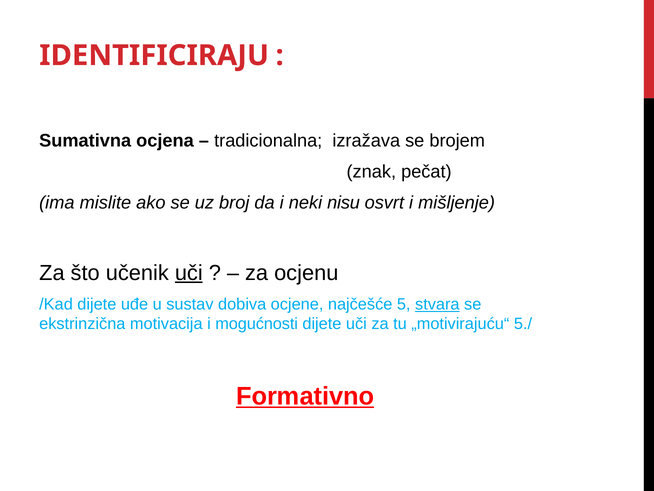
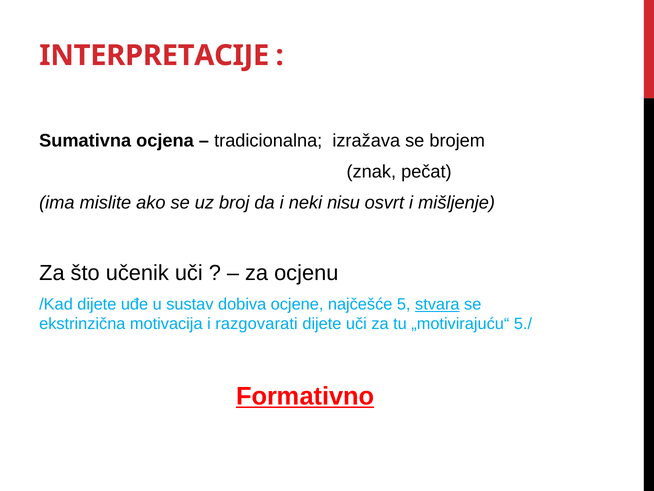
IDENTIFICIRAJU: IDENTIFICIRAJU -> INTERPRETACIJE
uči at (189, 273) underline: present -> none
mogućnosti: mogućnosti -> razgovarati
